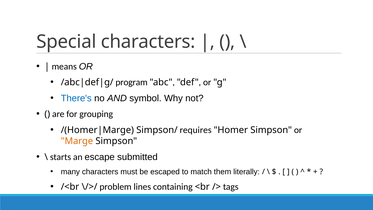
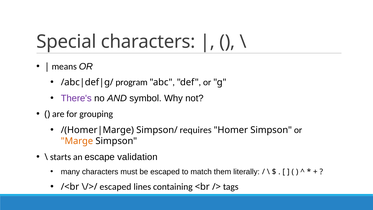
There's colour: blue -> purple
submitted: submitted -> validation
problem at (115, 187): problem -> escaped
